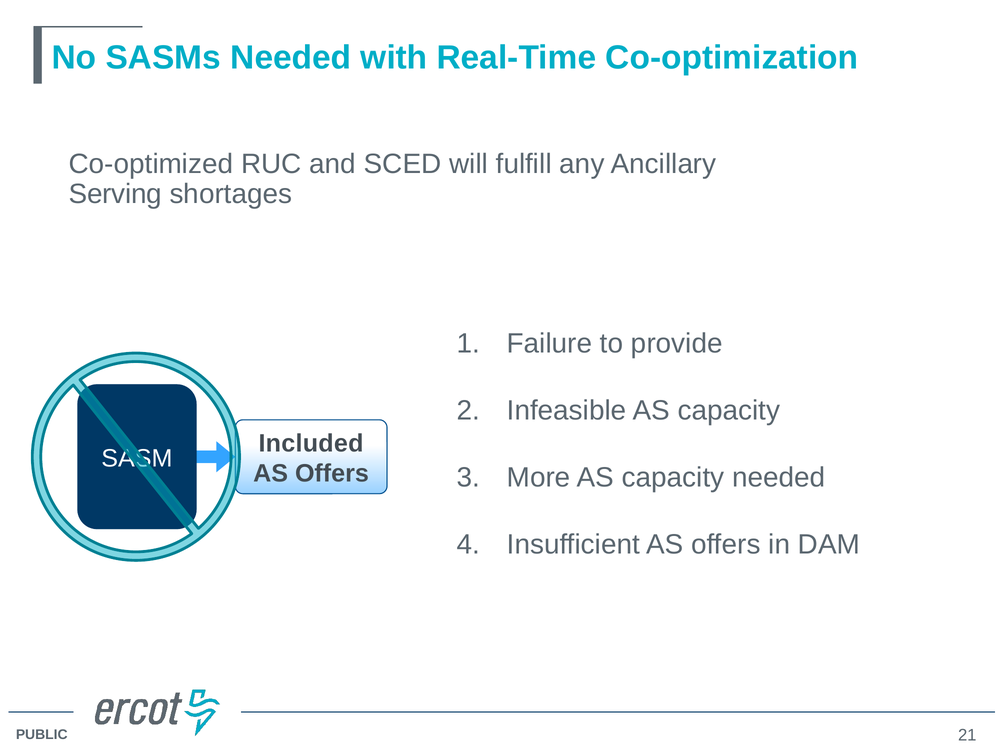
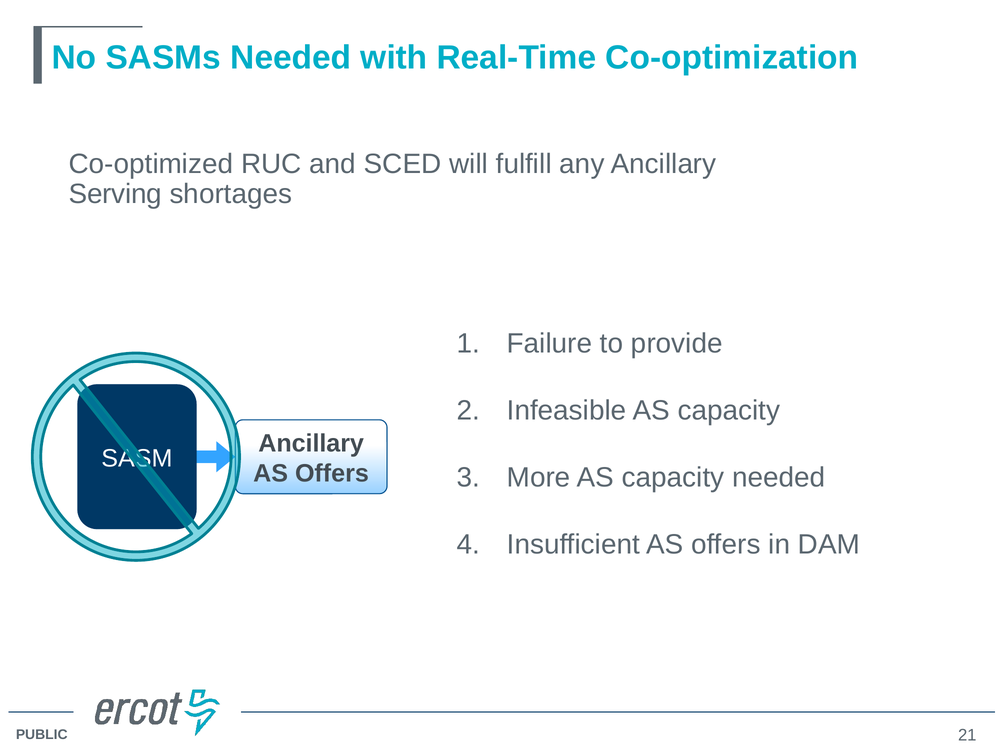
Included at (311, 443): Included -> Ancillary
